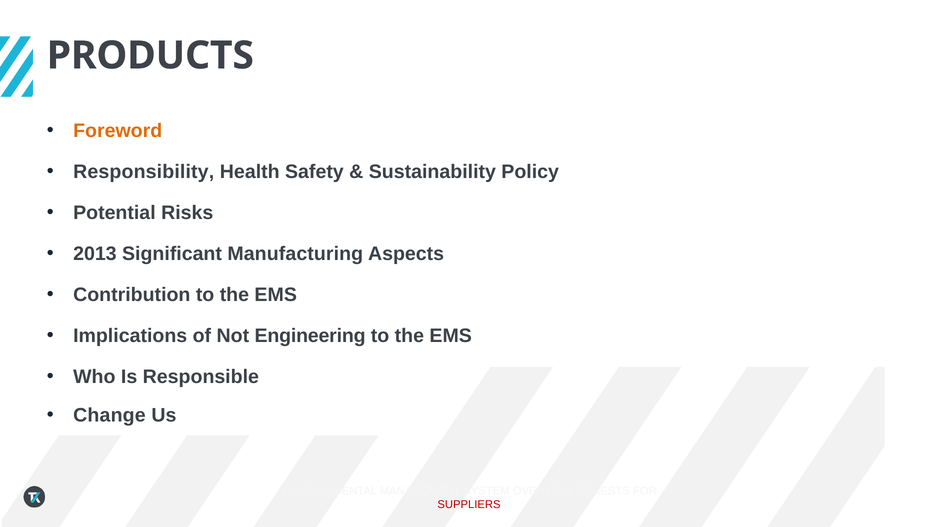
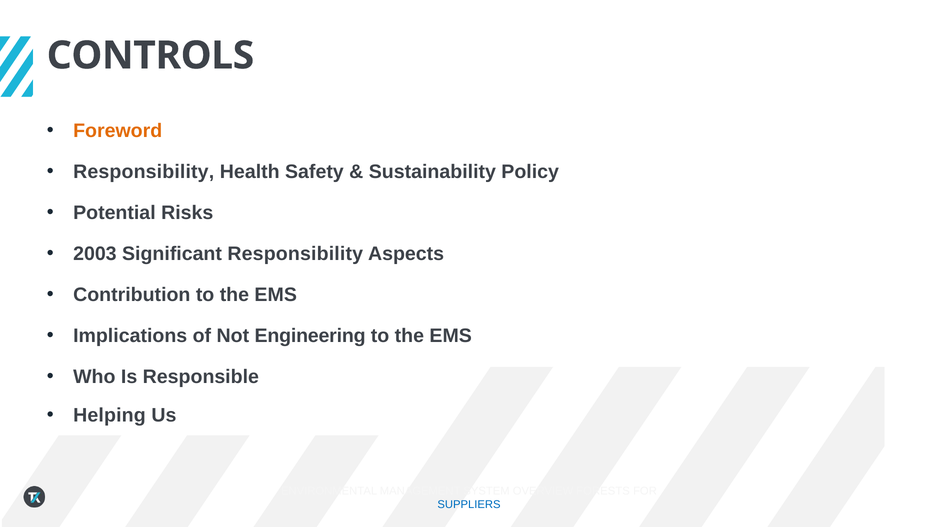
PRODUCTS: PRODUCTS -> CONTROLS
2013: 2013 -> 2003
Significant Manufacturing: Manufacturing -> Responsibility
Change: Change -> Helping
SUPPLIERS colour: red -> blue
